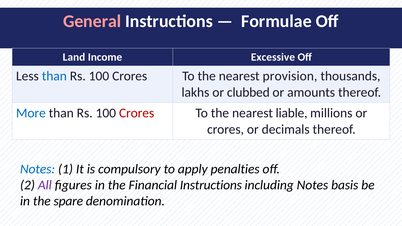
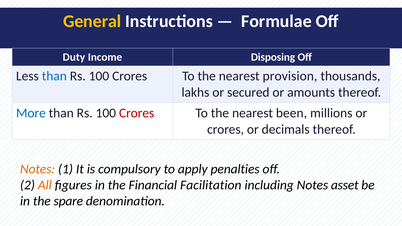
General colour: pink -> yellow
Land: Land -> Duty
Excessive: Excessive -> Disposing
clubbed: clubbed -> secured
liable: liable -> been
Notes at (38, 169) colour: blue -> orange
All colour: purple -> orange
Financial Instructions: Instructions -> Facilitation
basis: basis -> asset
